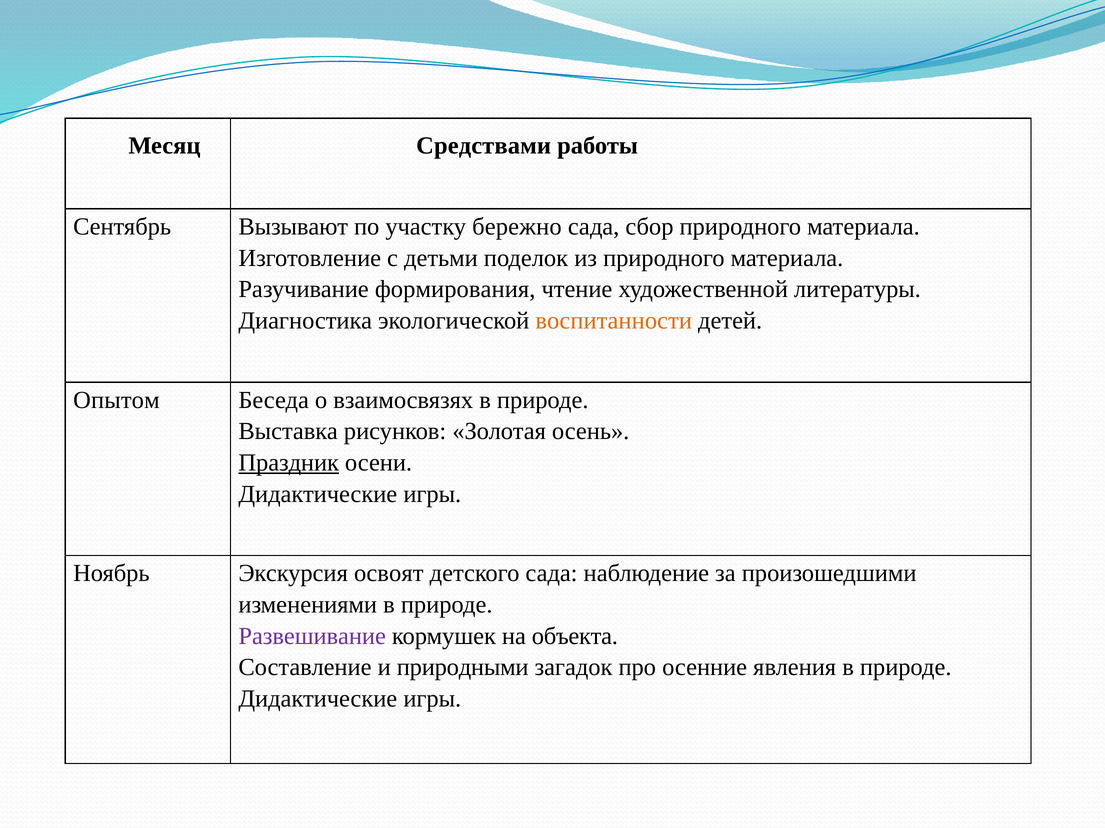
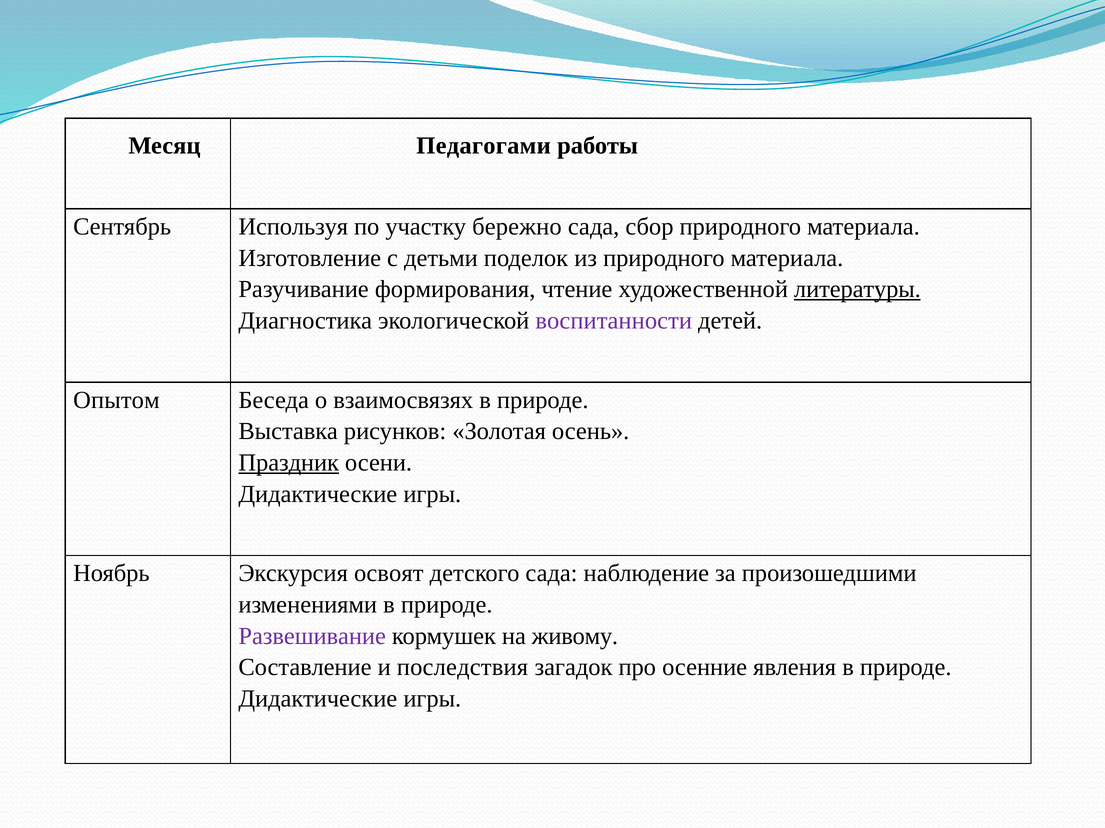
Средствами: Средствами -> Педагогами
Вызывают: Вызывают -> Используя
литературы underline: none -> present
воспитанности colour: orange -> purple
объекта: объекта -> живому
природными: природными -> последствия
